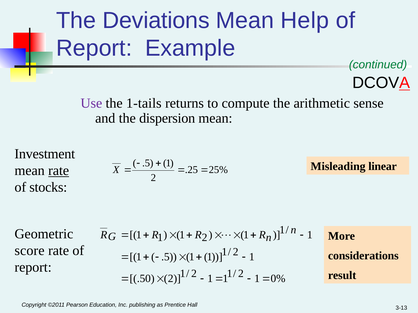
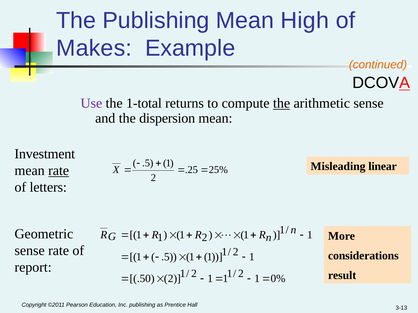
The Deviations: Deviations -> Publishing
Help: Help -> High
Report at (94, 48): Report -> Makes
continued colour: green -> orange
1-tails: 1-tails -> 1-total
the at (282, 103) underline: none -> present
stocks: stocks -> letters
score at (30, 251): score -> sense
